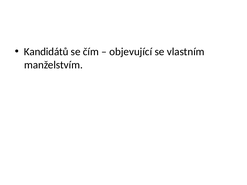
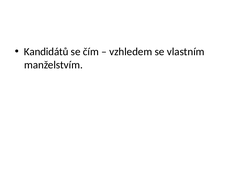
objevující: objevující -> vzhledem
